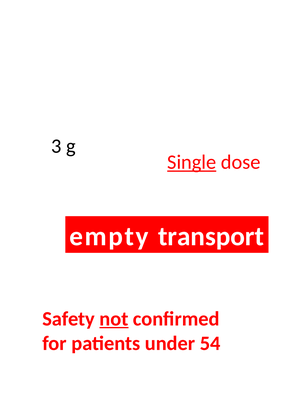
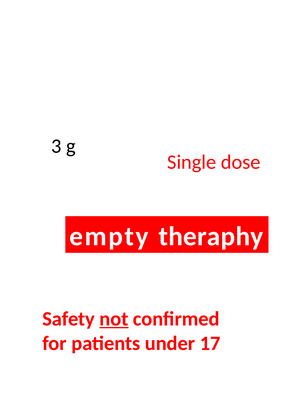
Single underline: present -> none
transport: transport -> theraphy
54: 54 -> 17
